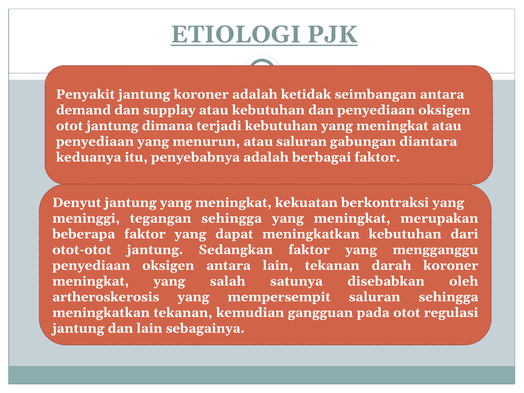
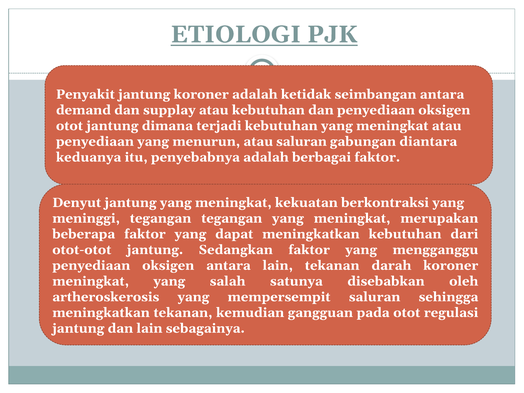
tegangan sehingga: sehingga -> tegangan
